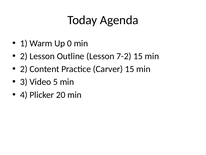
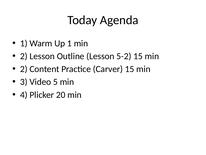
Up 0: 0 -> 1
7-2: 7-2 -> 5-2
